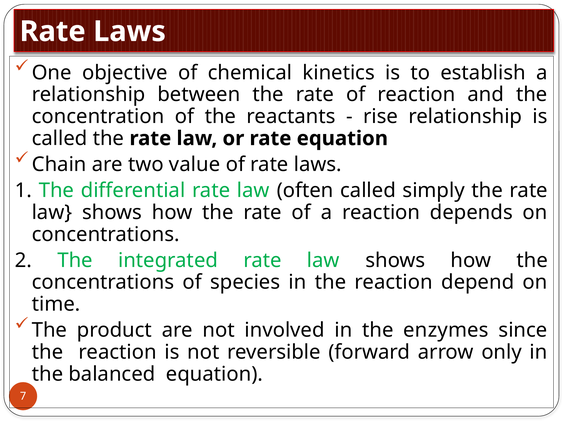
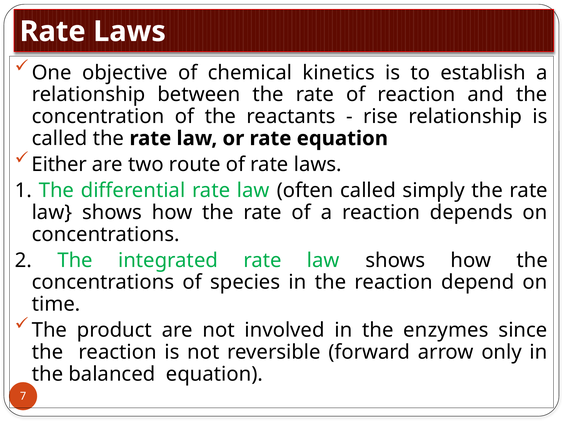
Chain: Chain -> Either
value: value -> route
